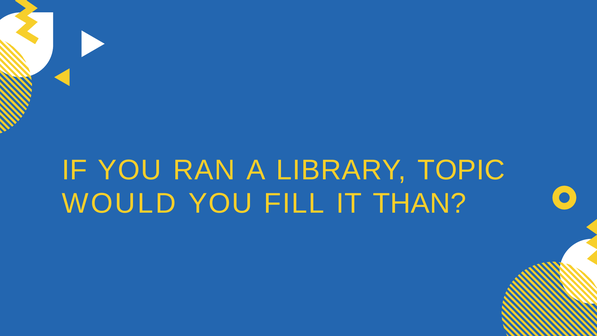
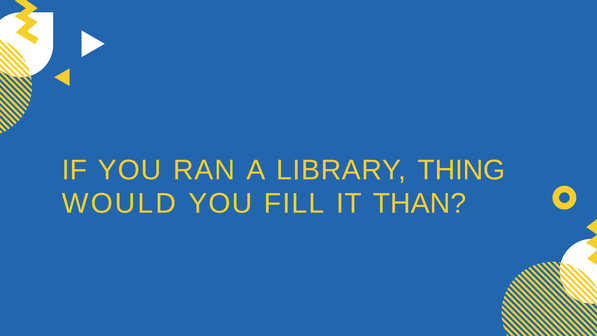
TOPIC: TOPIC -> THING
